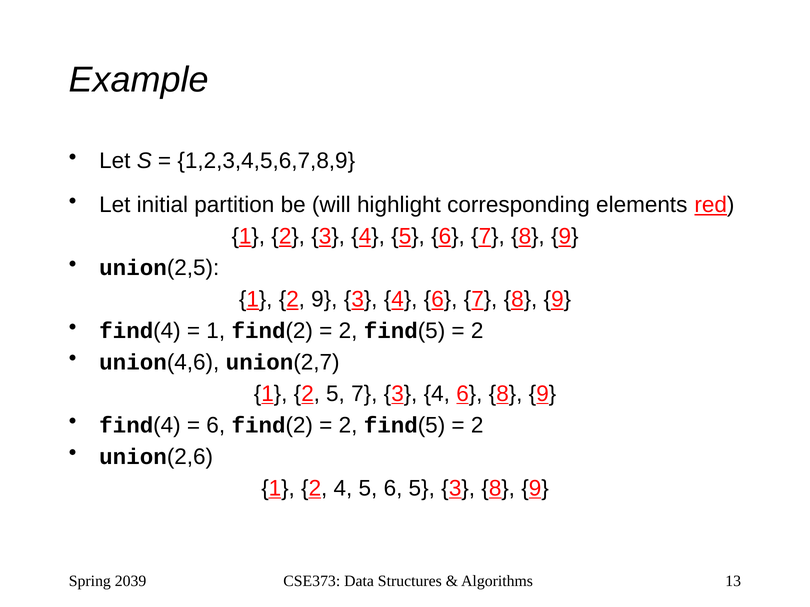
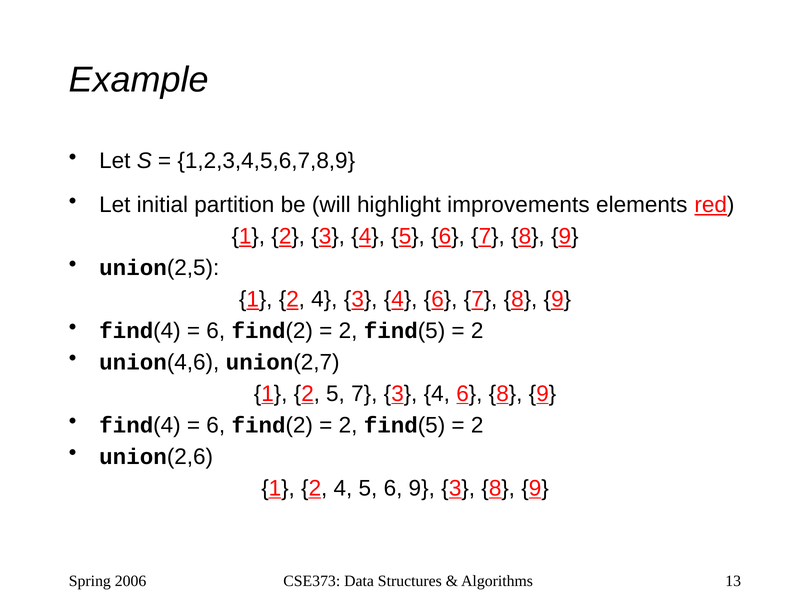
corresponding: corresponding -> improvements
9 at (324, 299): 9 -> 4
1 at (216, 331): 1 -> 6
6 5: 5 -> 9
2039: 2039 -> 2006
